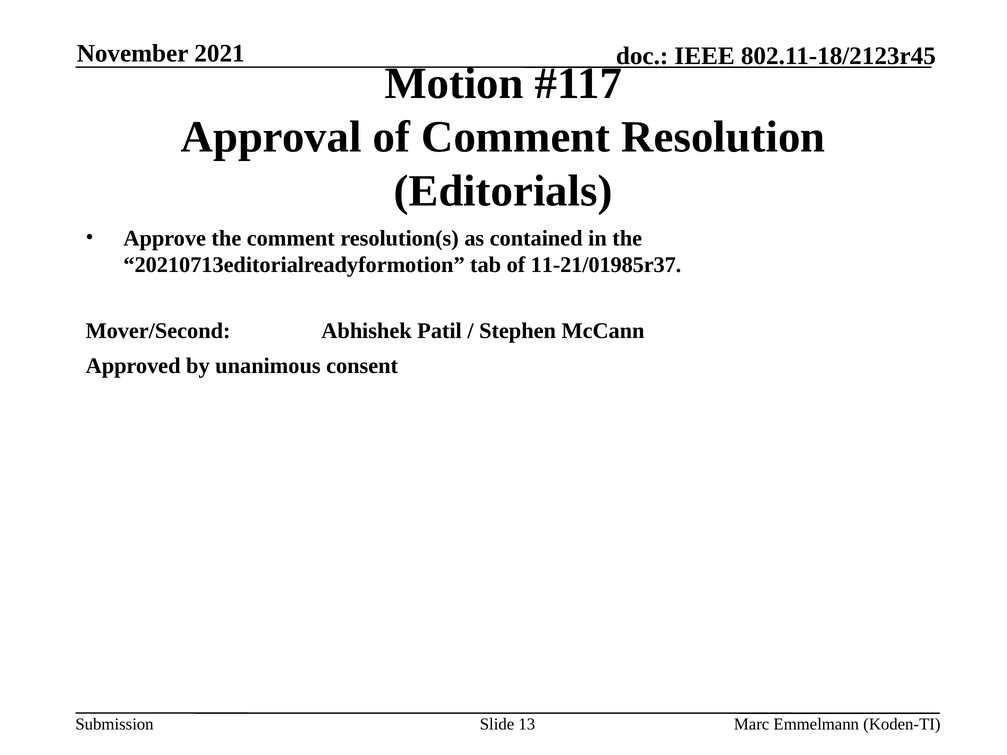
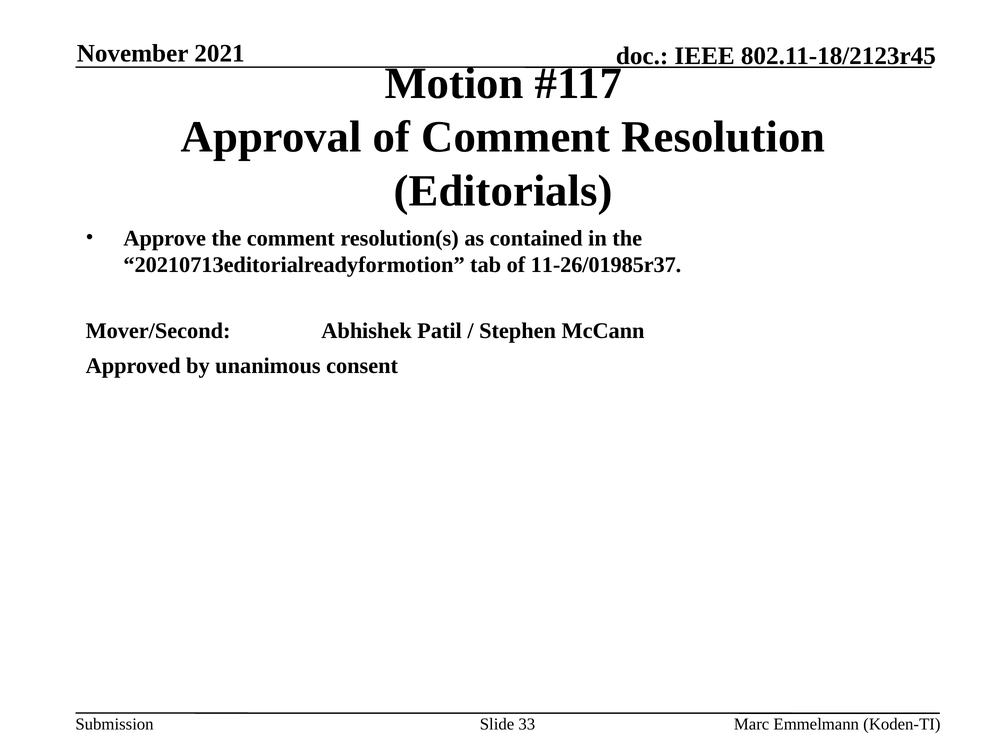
11-21/01985r37: 11-21/01985r37 -> 11-26/01985r37
13: 13 -> 33
